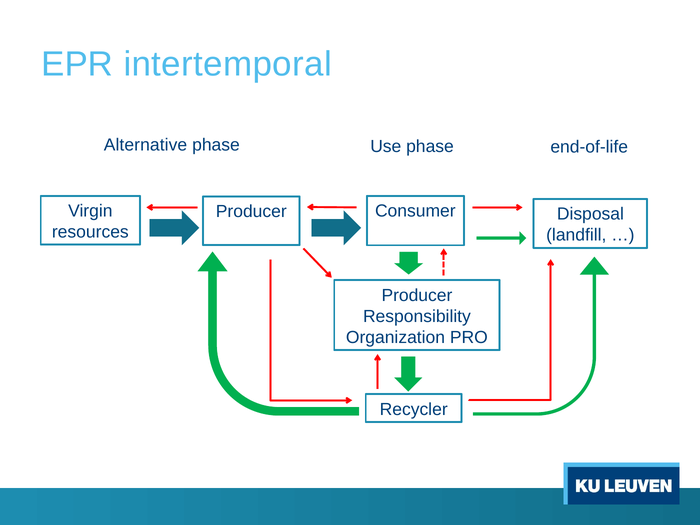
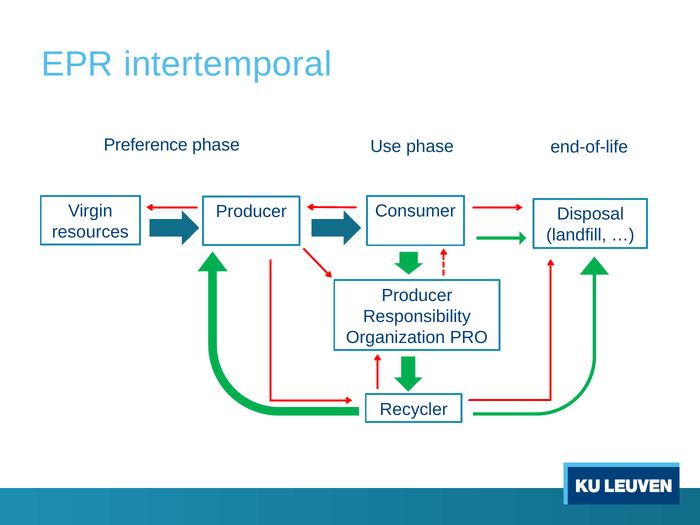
Alternative: Alternative -> Preference
